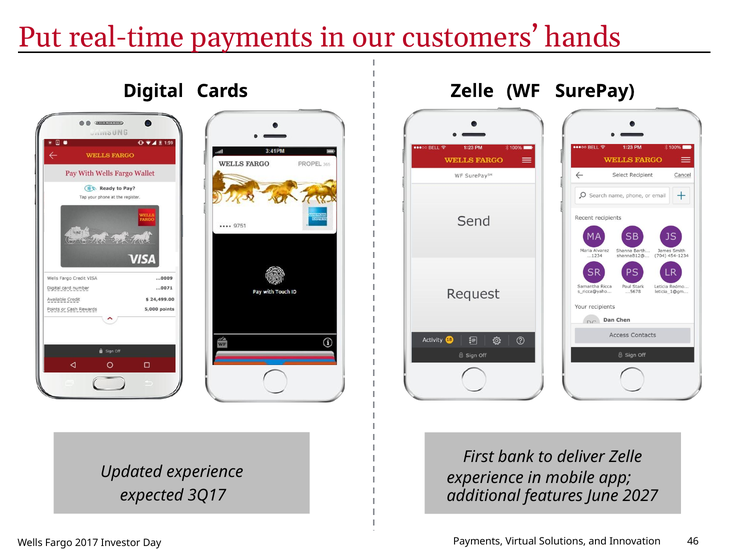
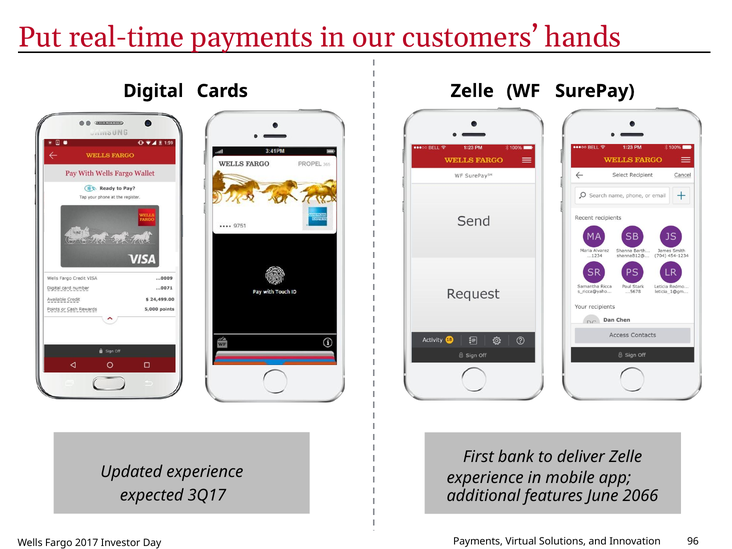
2027: 2027 -> 2066
46: 46 -> 96
